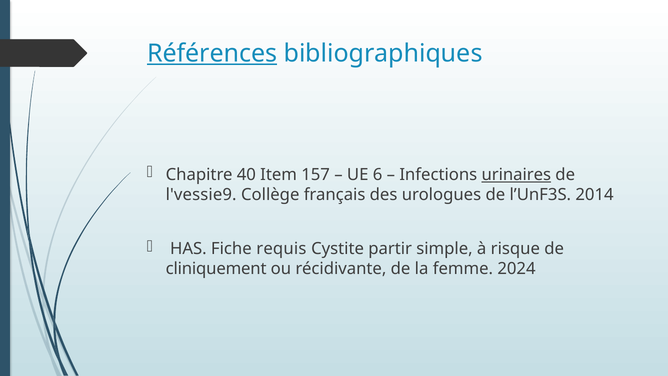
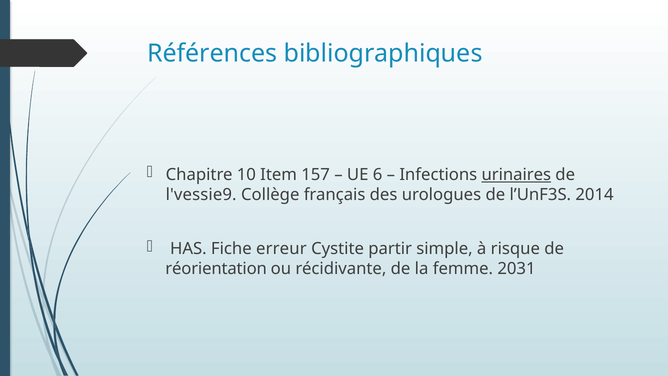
Références underline: present -> none
40: 40 -> 10
requis: requis -> erreur
cliniquement: cliniquement -> réorientation
2024: 2024 -> 2031
